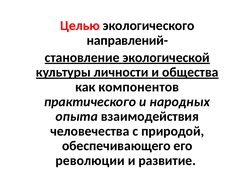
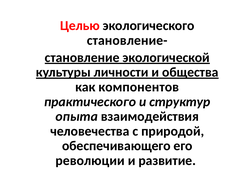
направлений-: направлений- -> становление-
народных: народных -> структур
